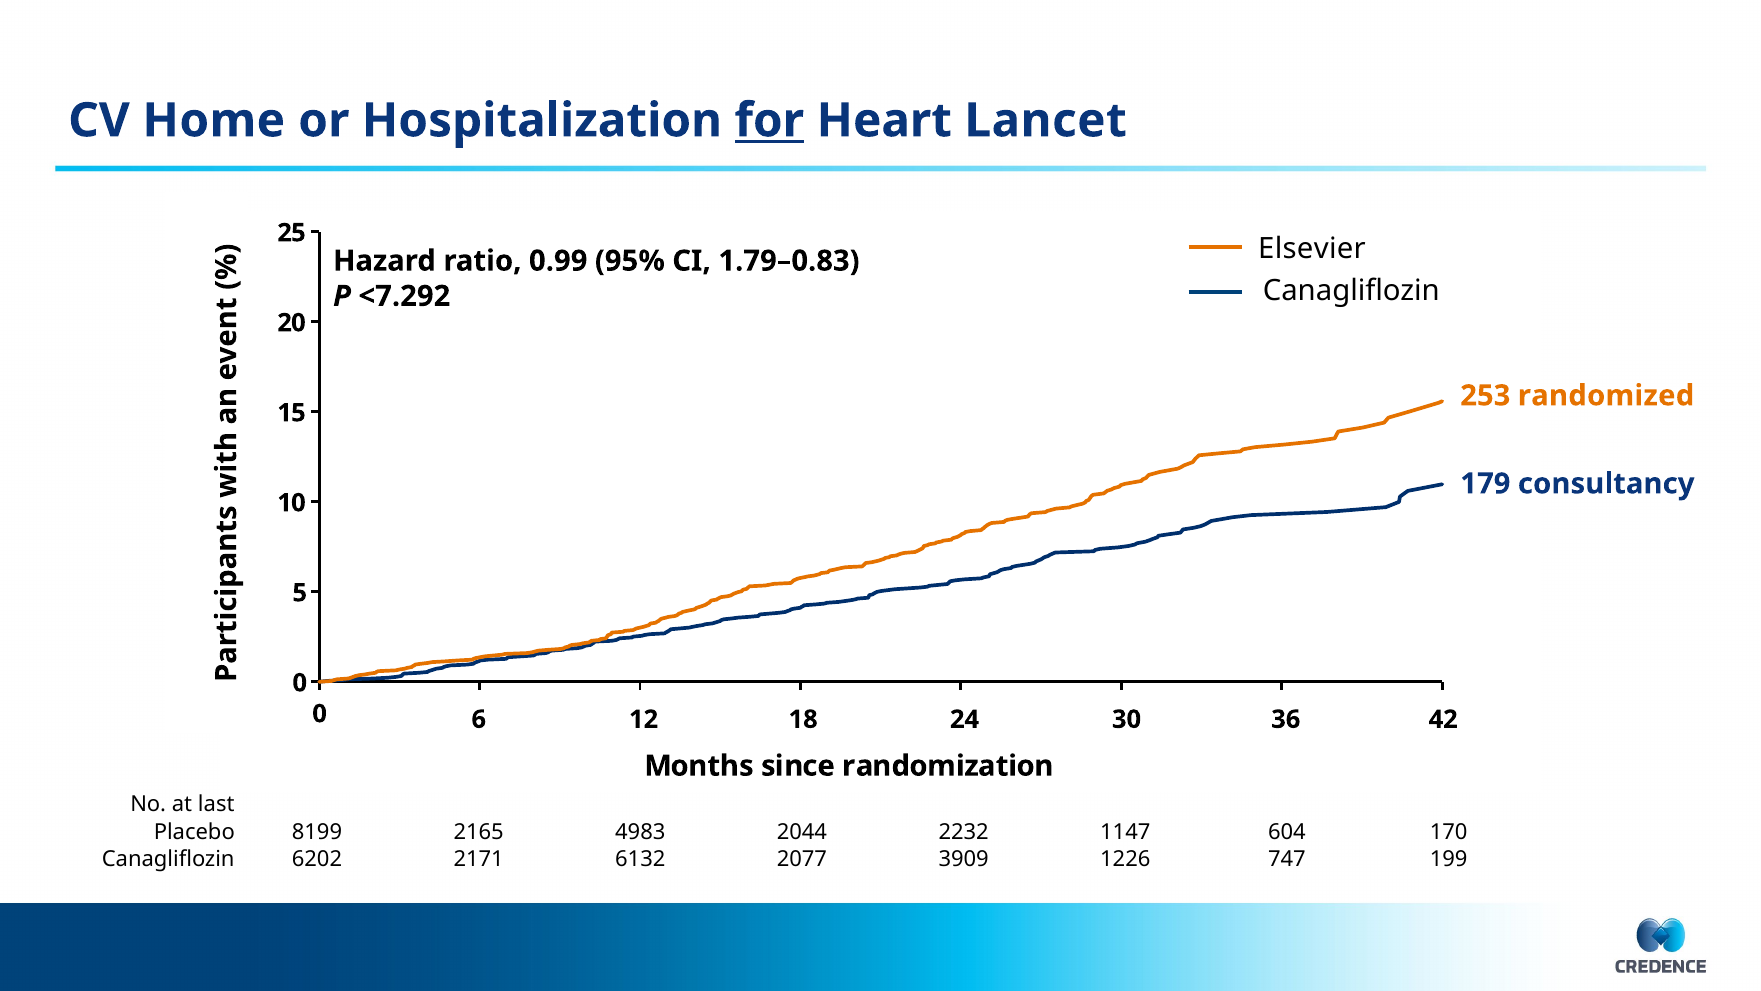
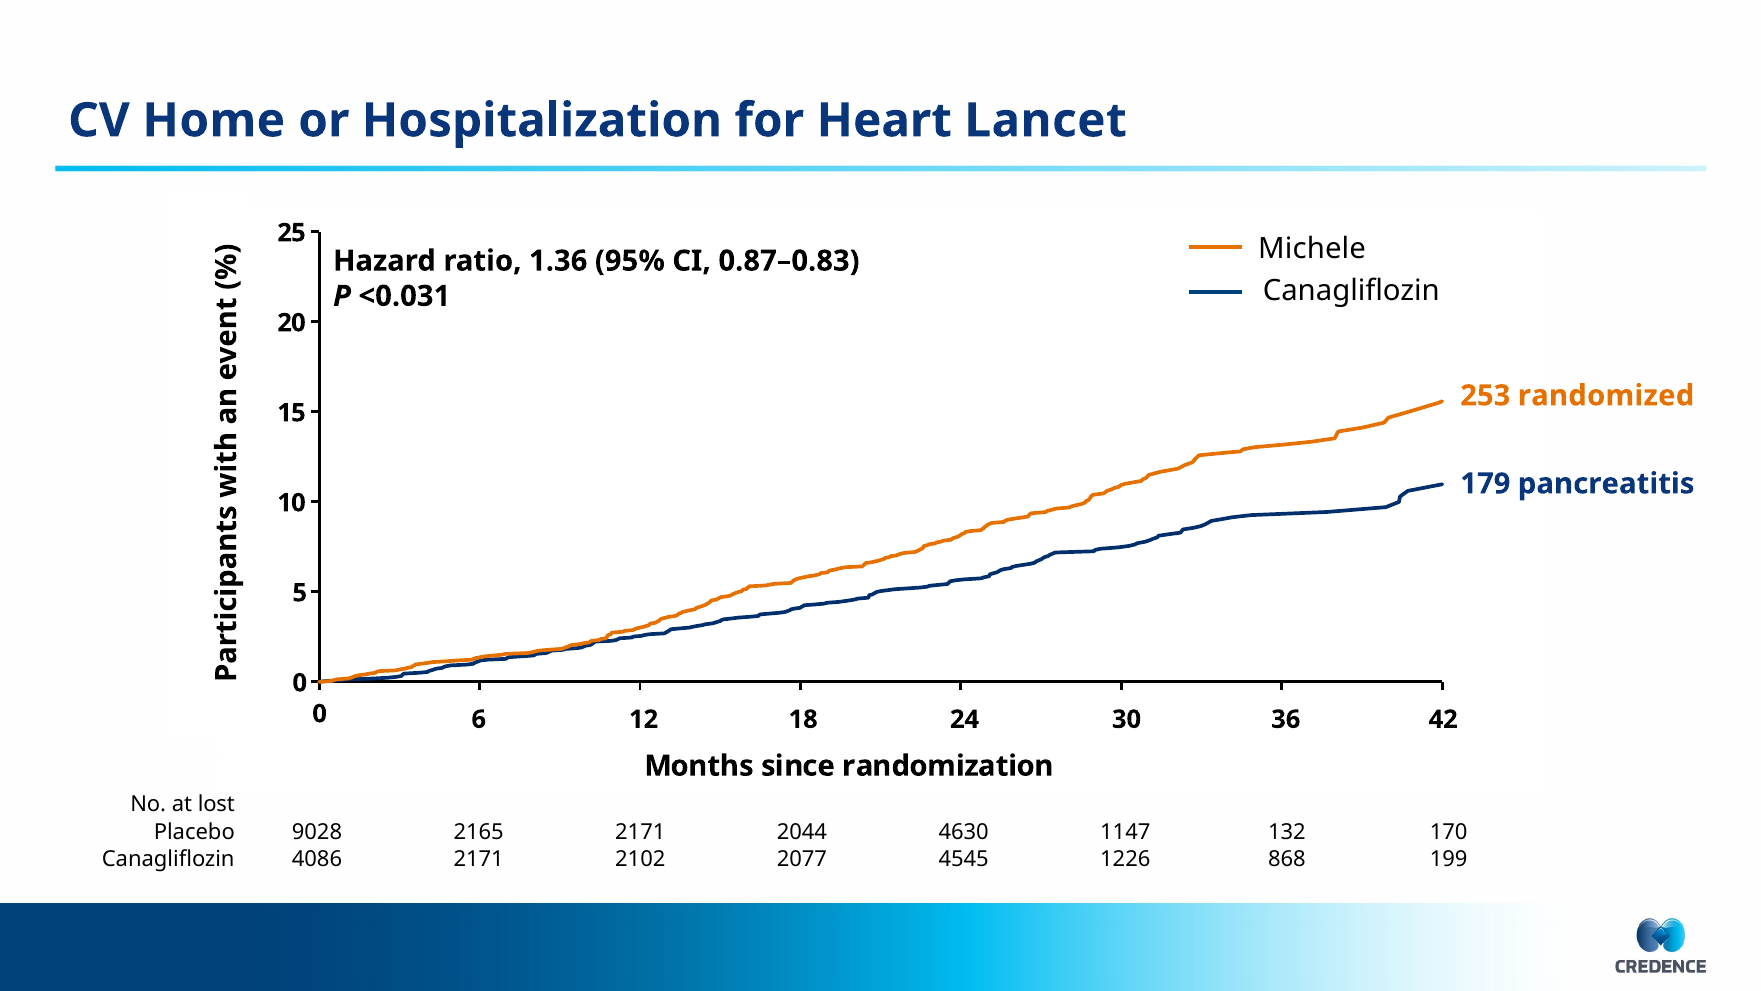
for underline: present -> none
Elsevier: Elsevier -> Michele
0.99: 0.99 -> 1.36
1.79–0.83: 1.79–0.83 -> 0.87–0.83
<7.292: <7.292 -> <0.031
consultancy: consultancy -> pancreatitis
last: last -> lost
8199: 8199 -> 9028
2165 4983: 4983 -> 2171
2232: 2232 -> 4630
604: 604 -> 132
6202: 6202 -> 4086
6132: 6132 -> 2102
3909: 3909 -> 4545
747: 747 -> 868
